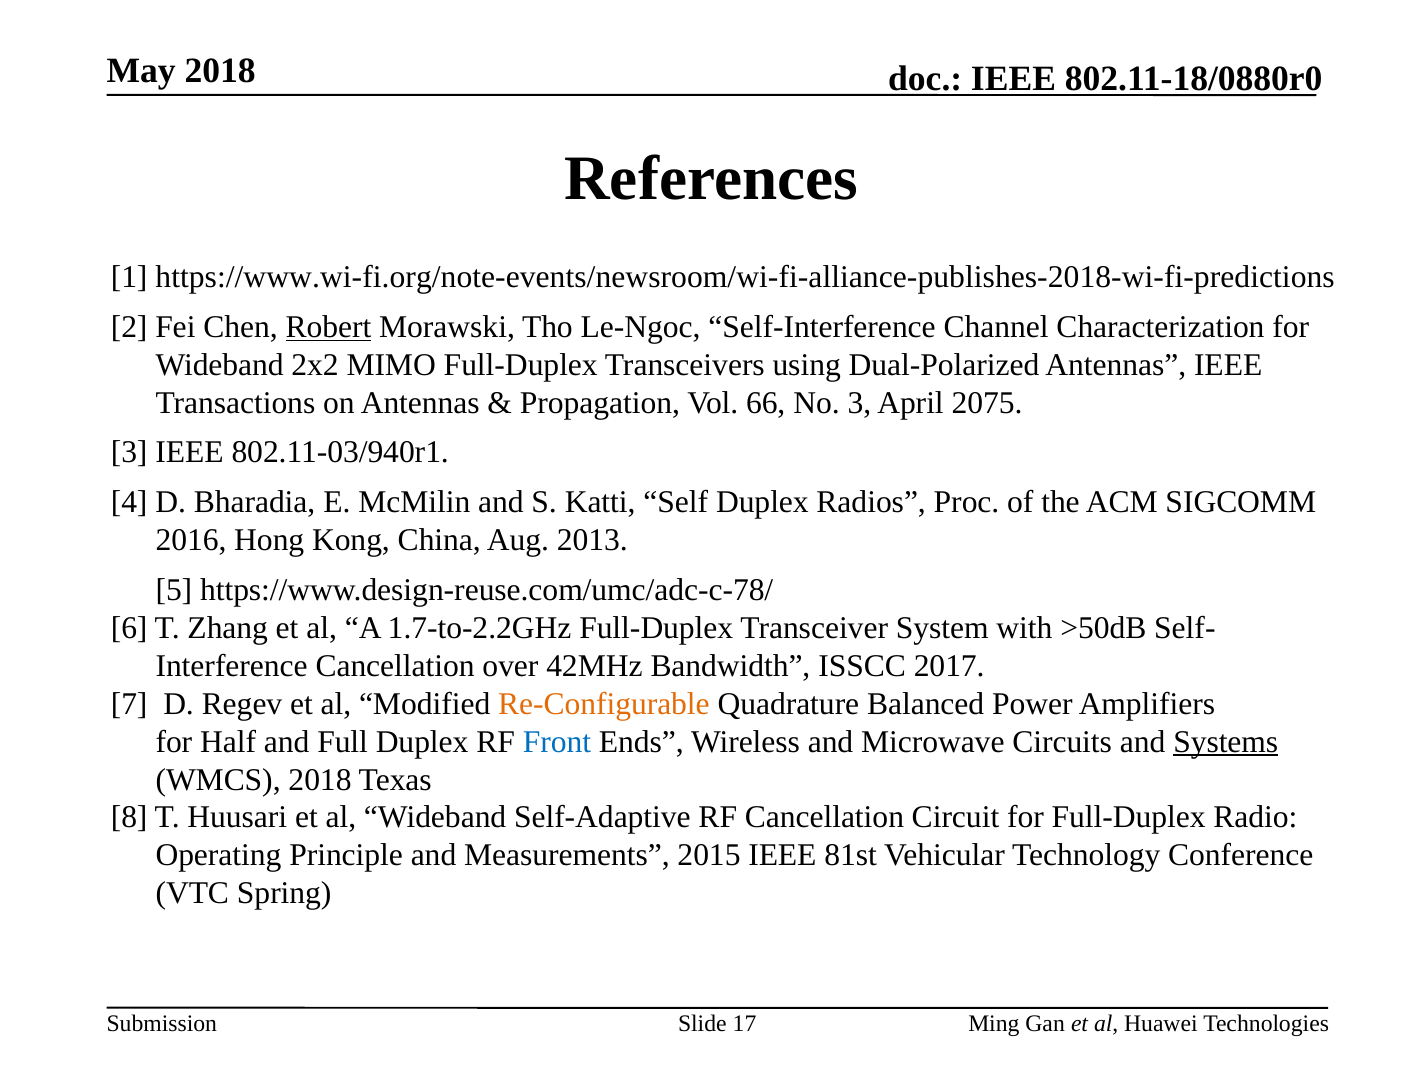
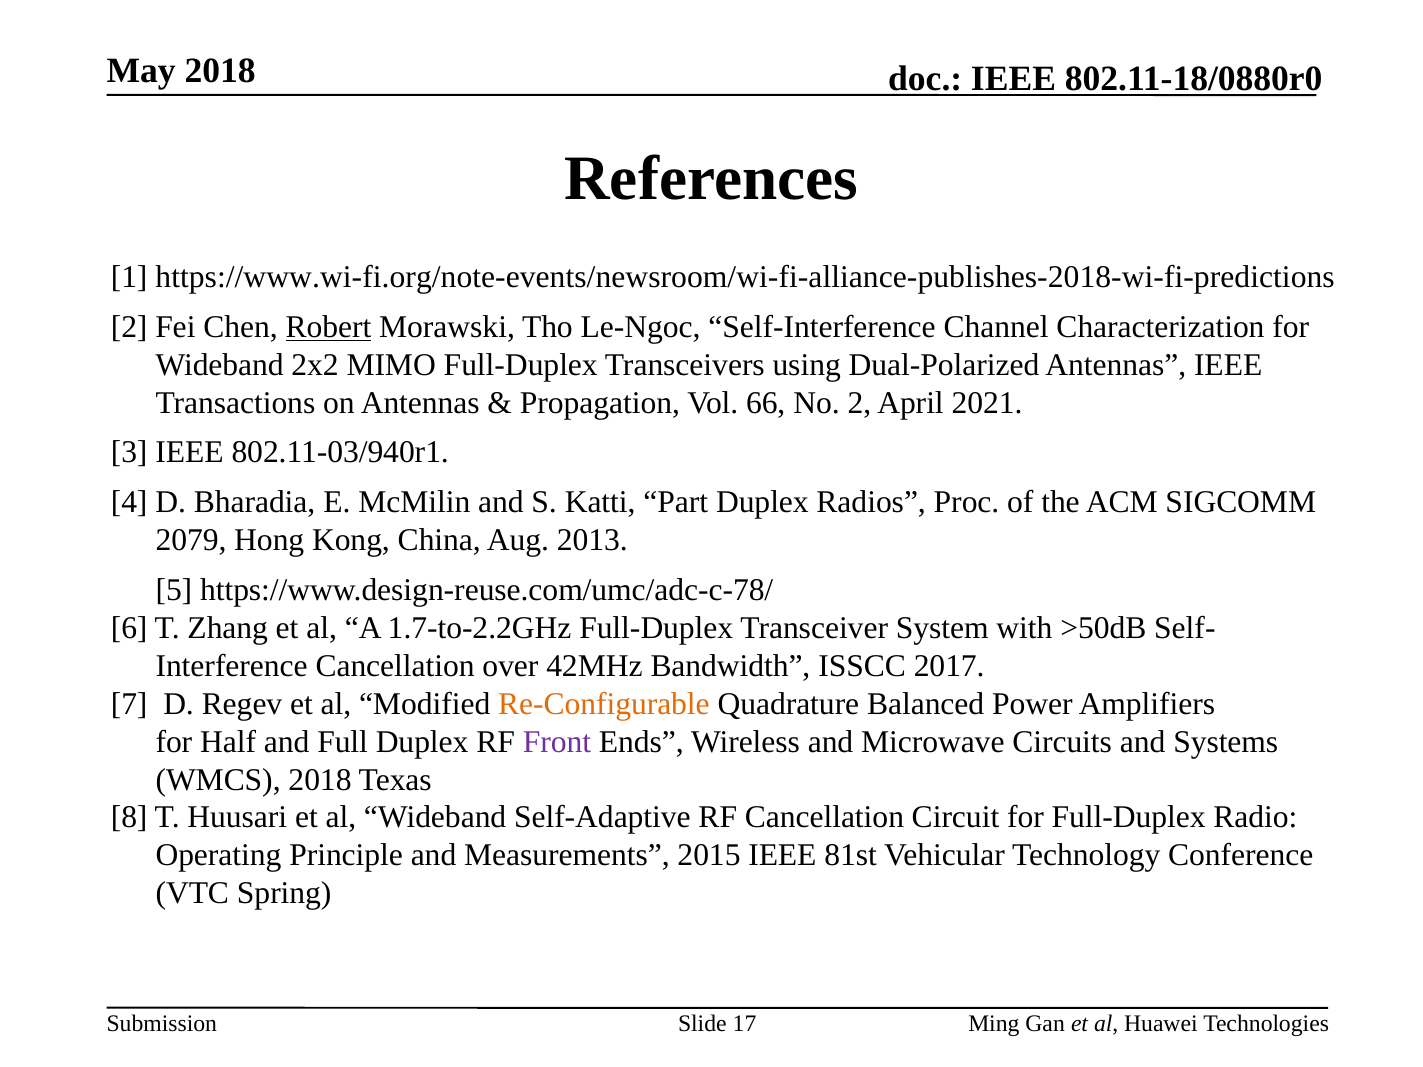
No 3: 3 -> 2
2075: 2075 -> 2021
Self: Self -> Part
2016: 2016 -> 2079
Front colour: blue -> purple
Systems underline: present -> none
